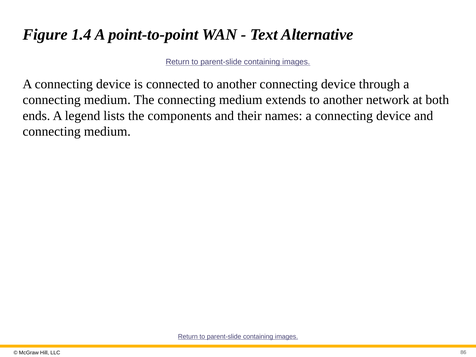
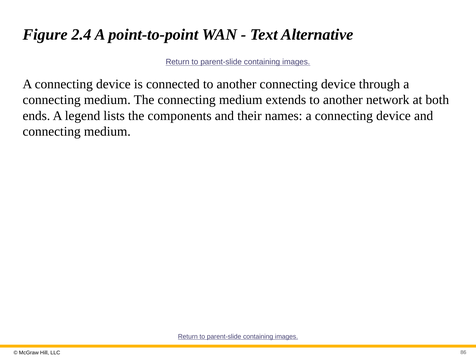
1.4: 1.4 -> 2.4
